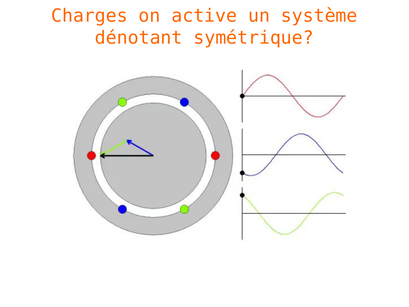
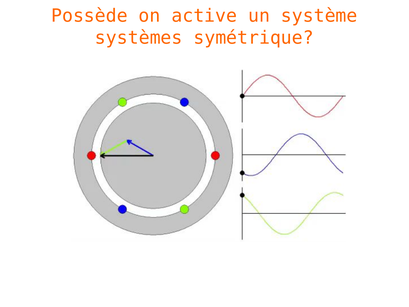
Charges: Charges -> Possède
dénotant: dénotant -> systèmes
